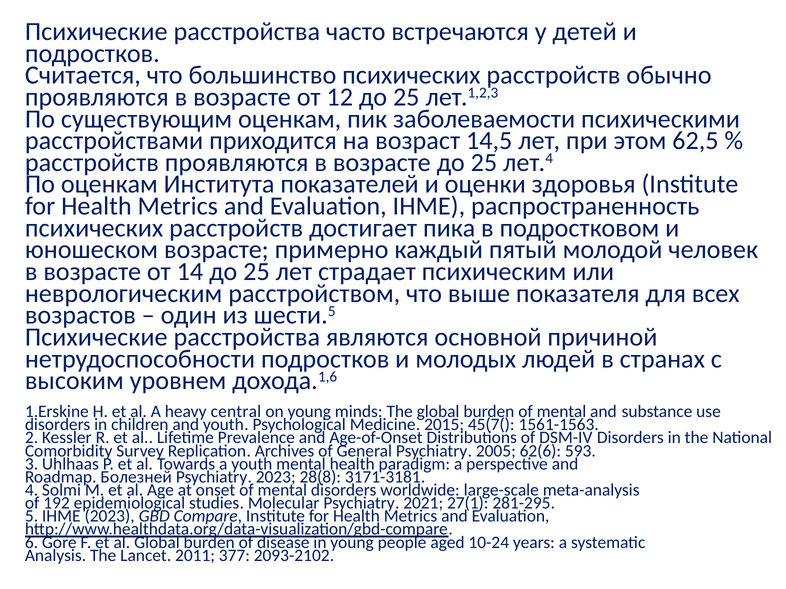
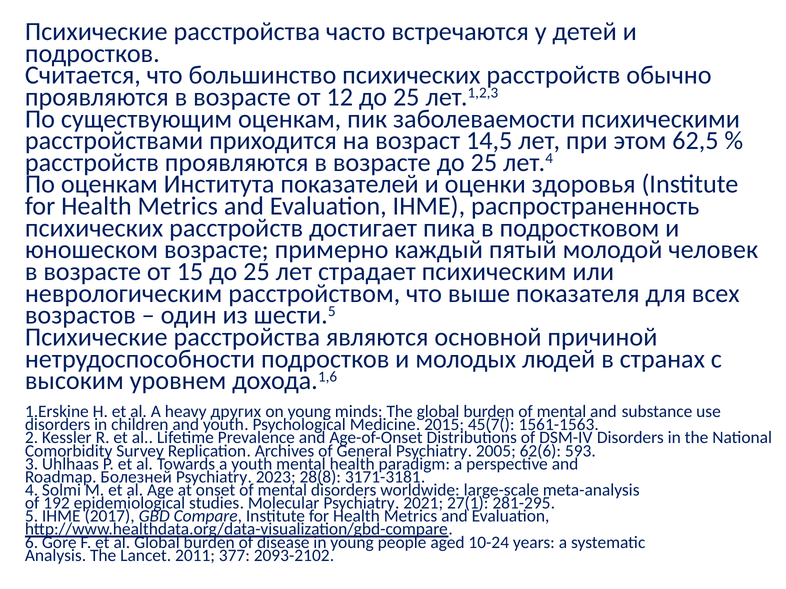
14: 14 -> 15
central: central -> других
IHME 2023: 2023 -> 2017
